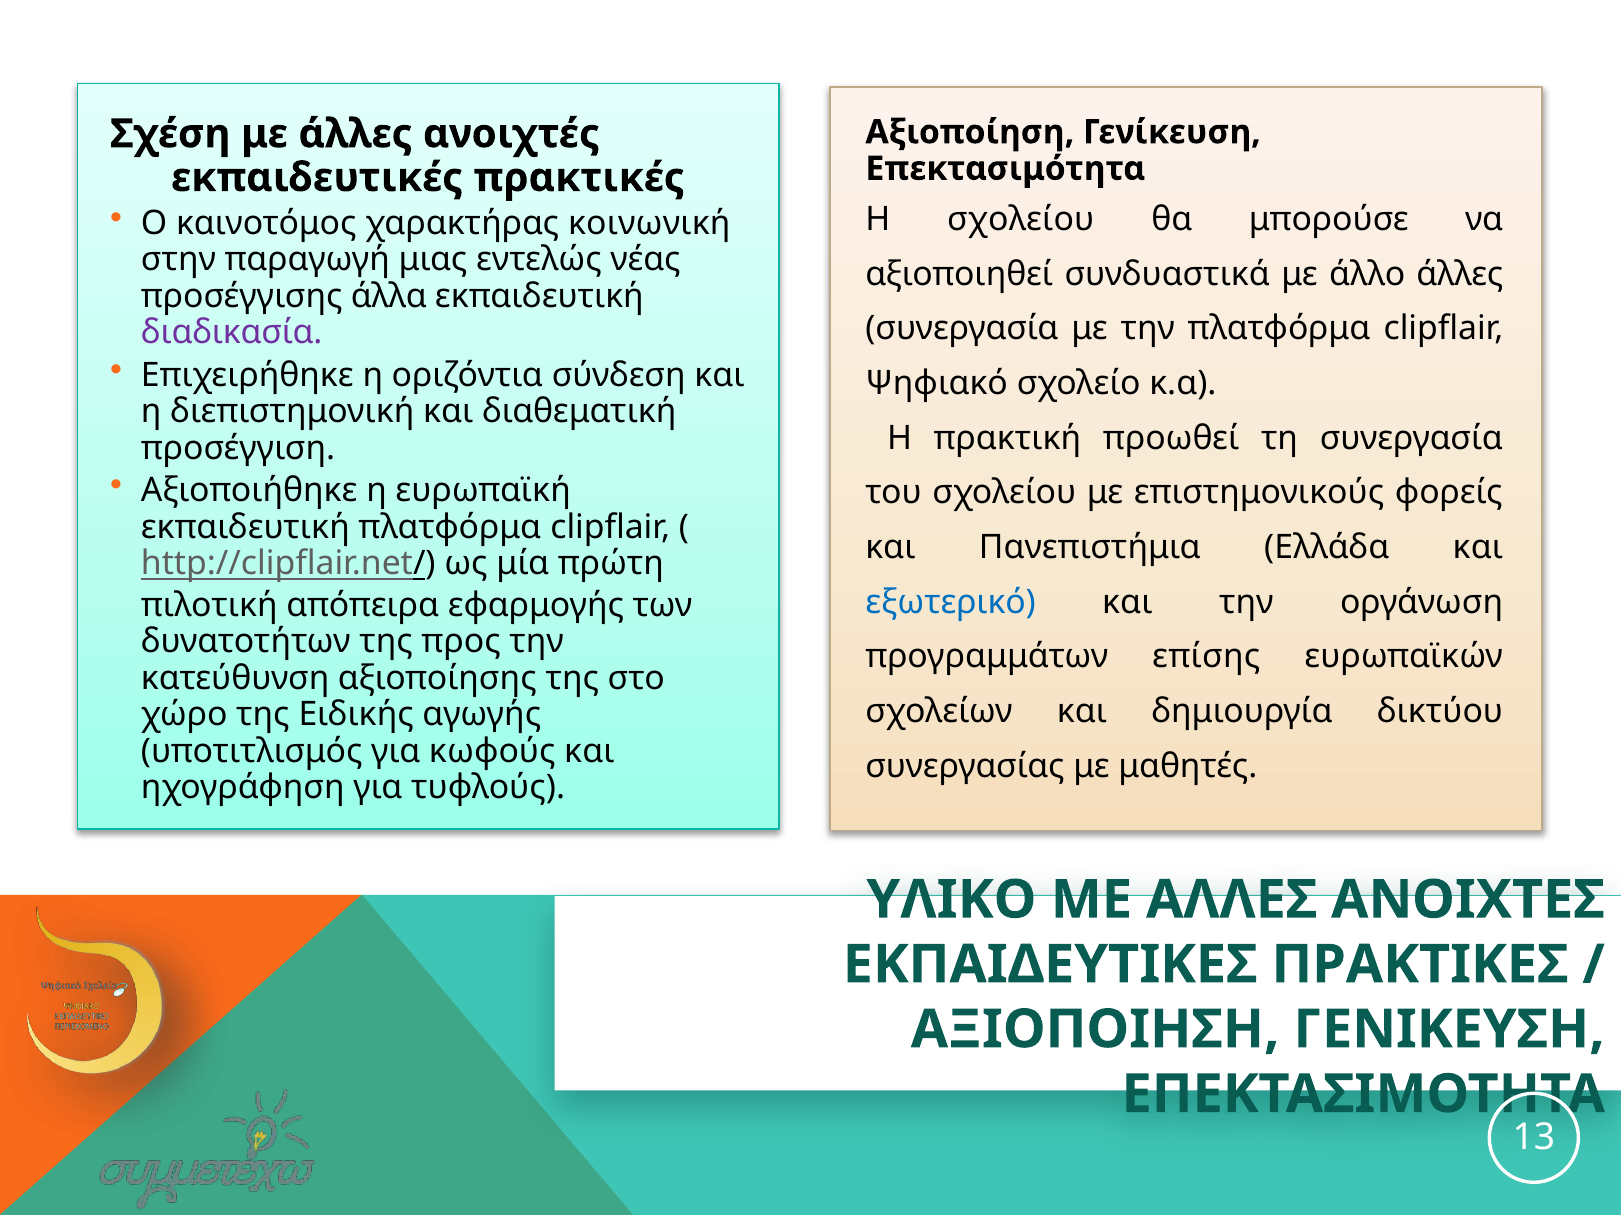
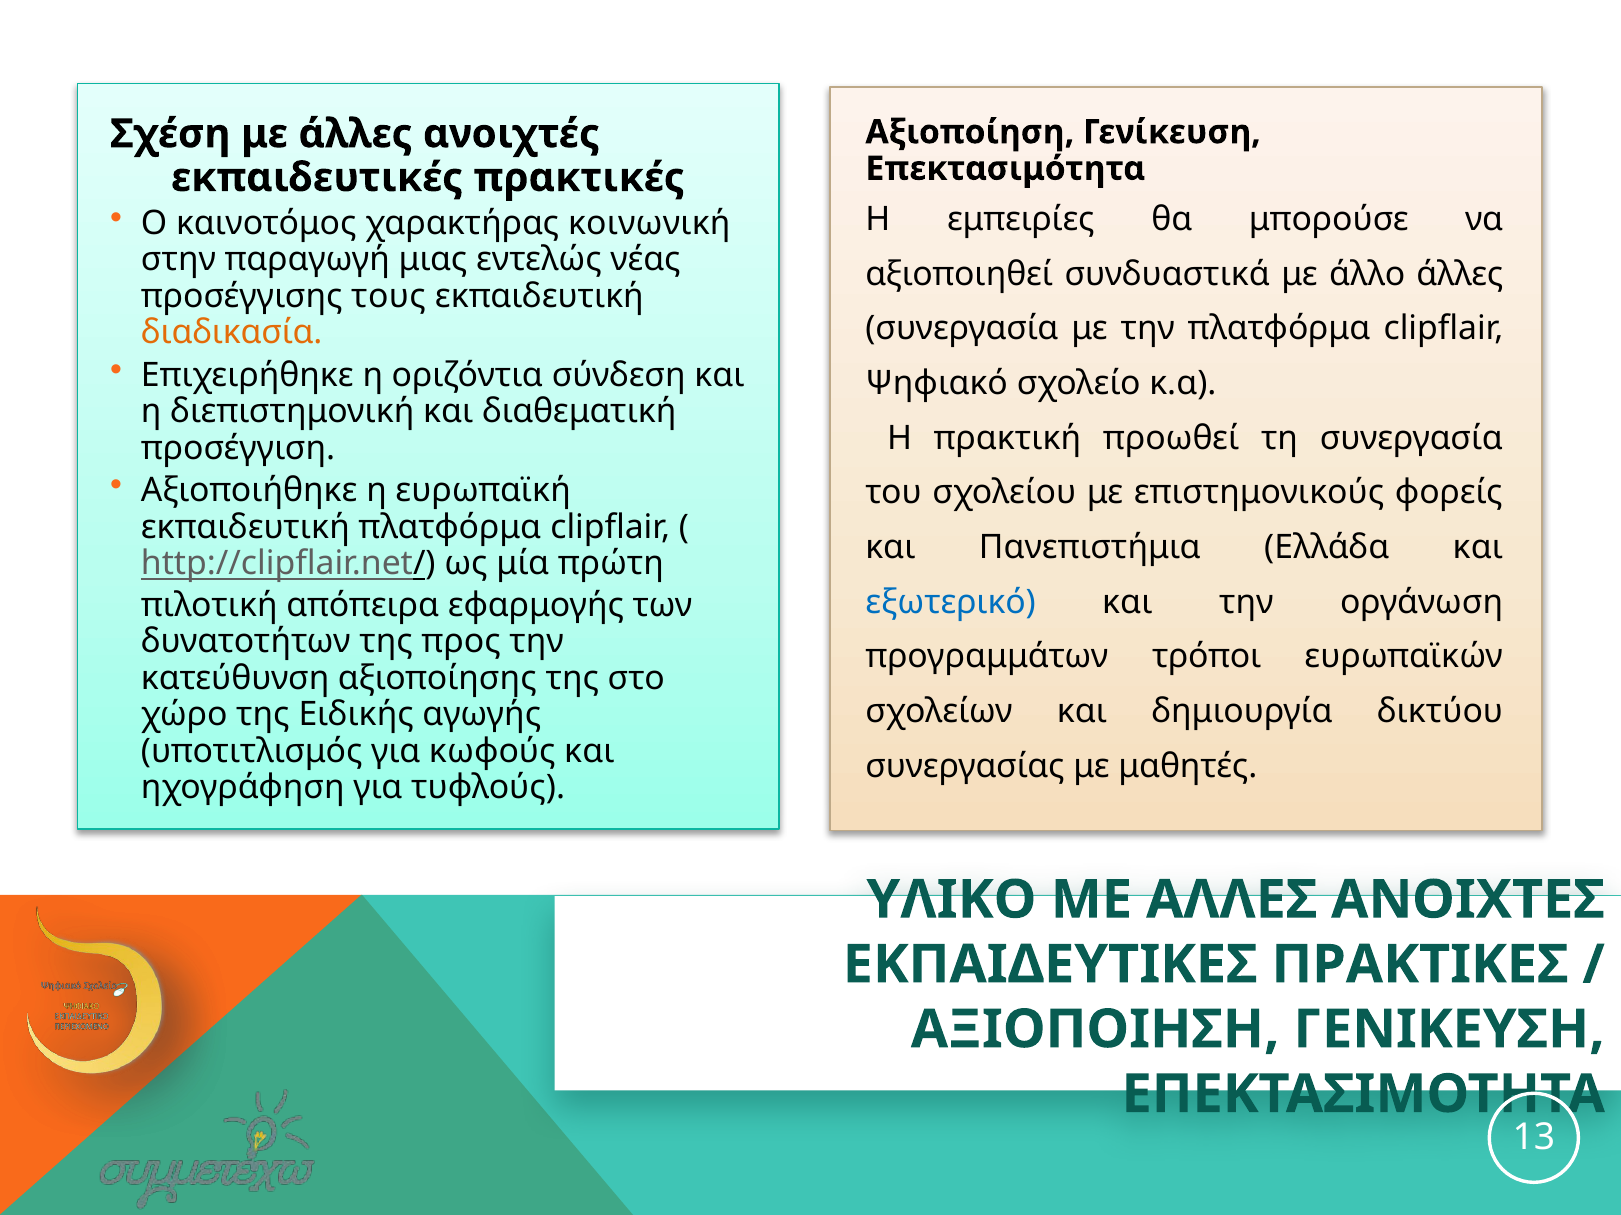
Η σχολείου: σχολείου -> εμπειρίες
άλλα: άλλα -> τους
διαδικασία colour: purple -> orange
επίσης: επίσης -> τρόποι
